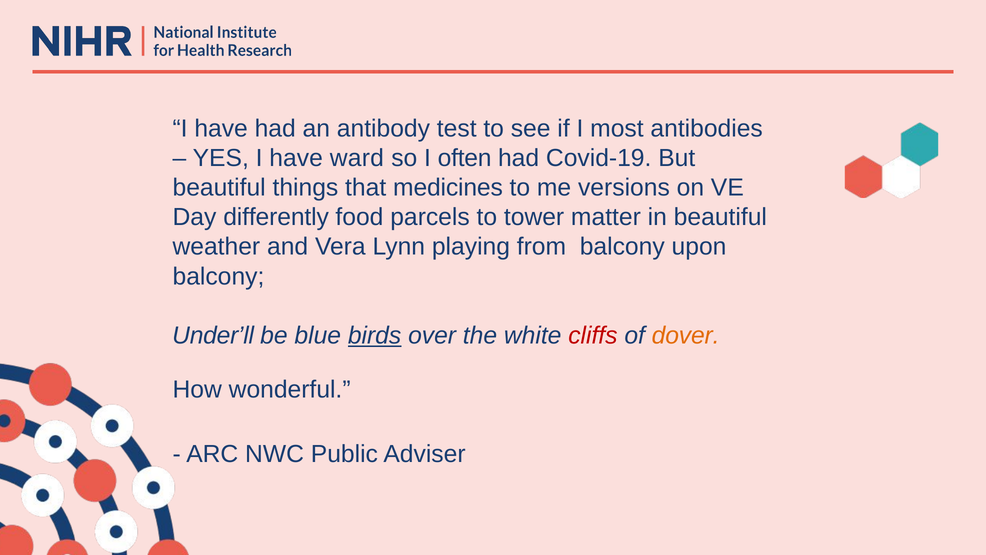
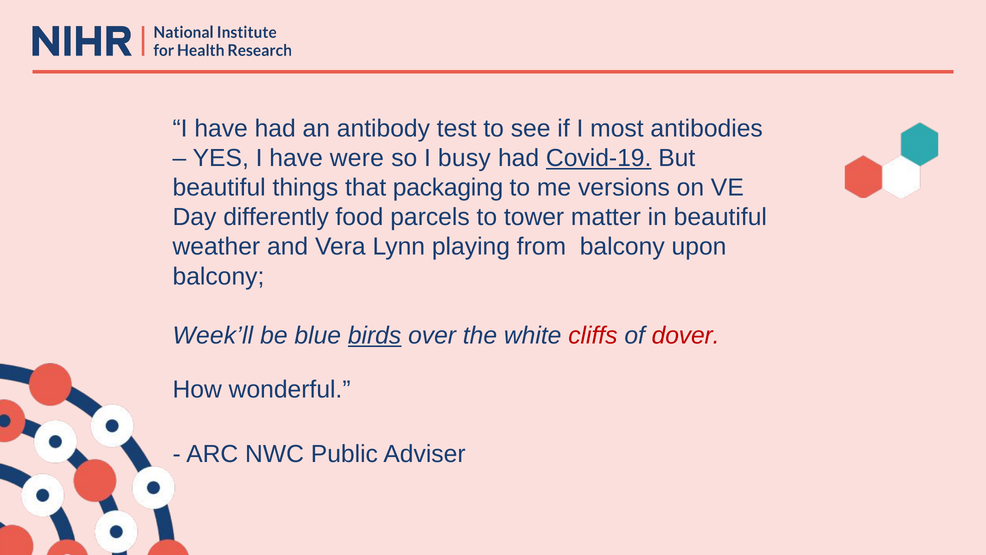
ward: ward -> were
often: often -> busy
Covid-19 underline: none -> present
medicines: medicines -> packaging
Under’ll: Under’ll -> Week’ll
dover colour: orange -> red
